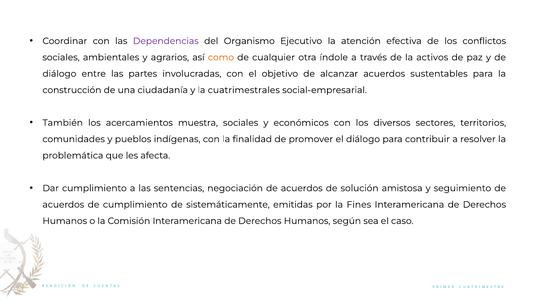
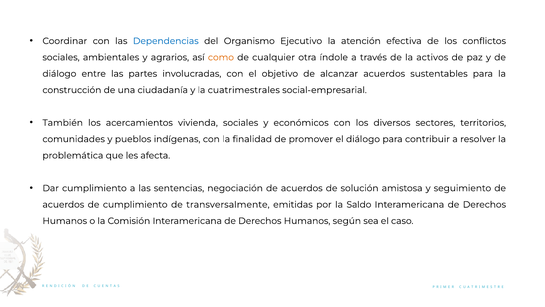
Dependencias colour: purple -> blue
muestra: muestra -> vivienda
sistemáticamente: sistemáticamente -> transversalmente
Fines: Fines -> Saldo
